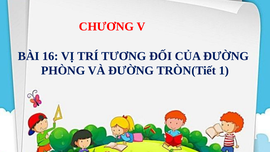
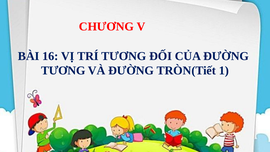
PHÒNG at (63, 70): PHÒNG -> TƯƠNG
